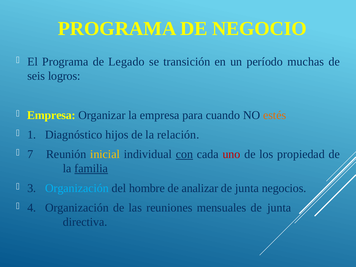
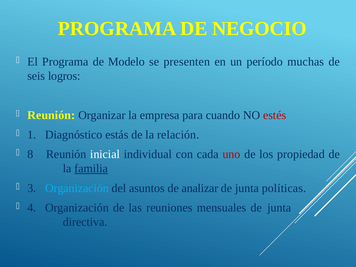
Legado: Legado -> Modelo
transición: transición -> presenten
Empresa at (51, 115): Empresa -> Reunión
estés colour: orange -> red
hijos: hijos -> estás
7: 7 -> 8
inicial colour: yellow -> white
con underline: present -> none
hombre: hombre -> asuntos
negocios: negocios -> políticas
